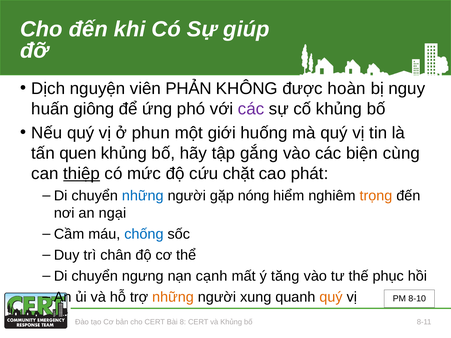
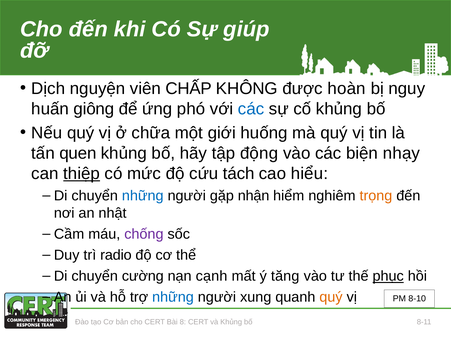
PHẢN: PHẢN -> CHẤP
các at (251, 109) colour: purple -> blue
phun: phun -> chữa
gắng: gắng -> động
cùng: cùng -> nhạy
chặt: chặt -> tách
phát: phát -> hiểu
nóng: nóng -> nhận
ngại: ngại -> nhật
chống colour: blue -> purple
chân: chân -> radio
ngưng: ngưng -> cường
phục underline: none -> present
những at (173, 297) colour: orange -> blue
